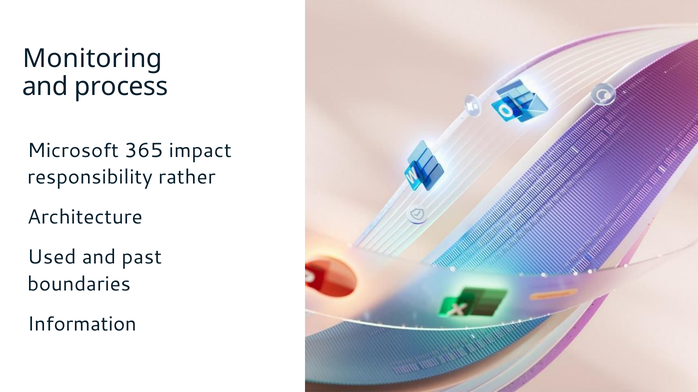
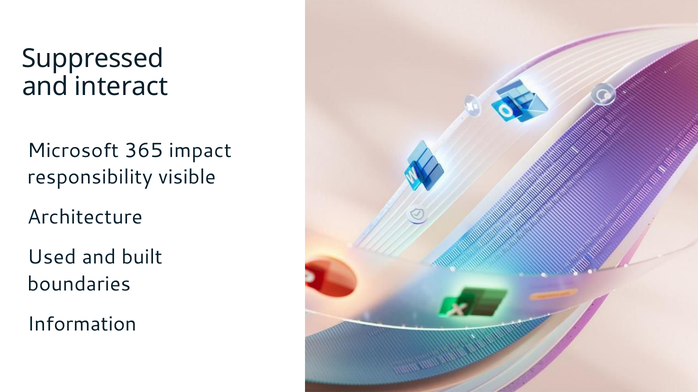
Monitoring: Monitoring -> Suppressed
process: process -> interact
rather: rather -> visible
past: past -> built
